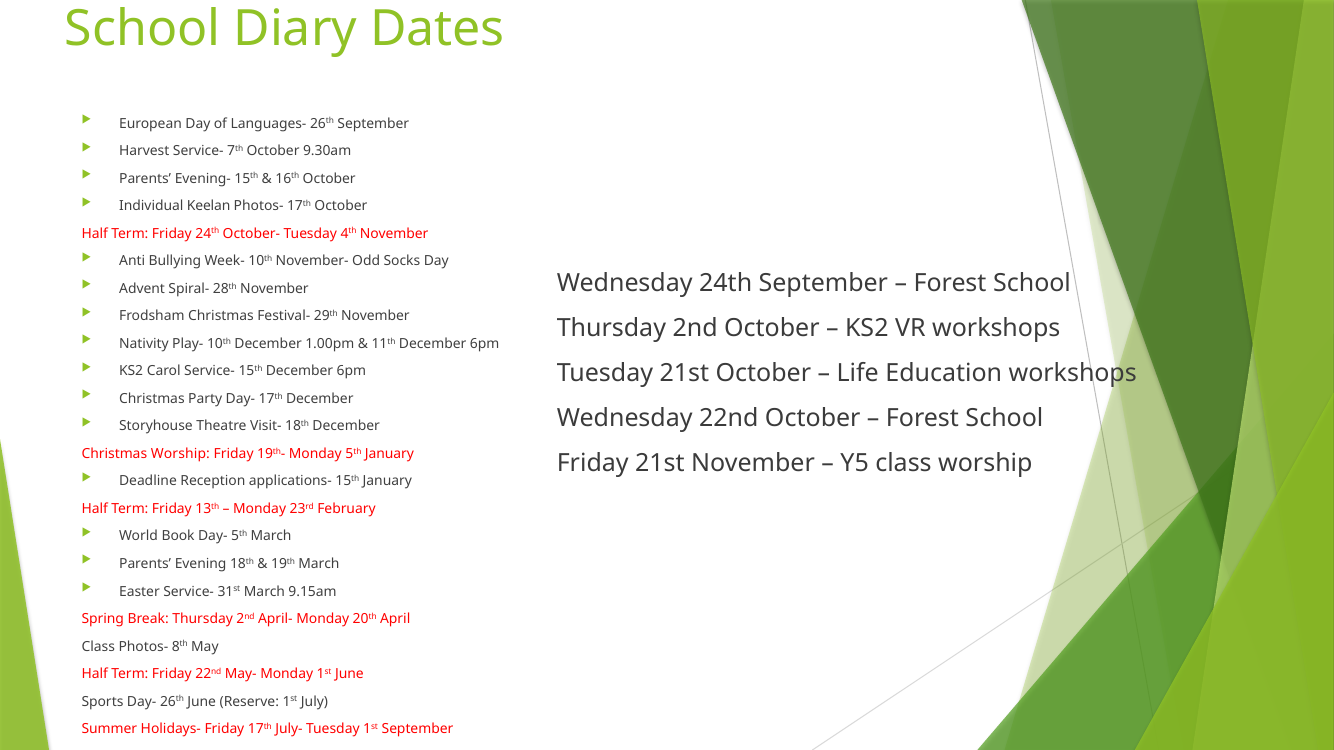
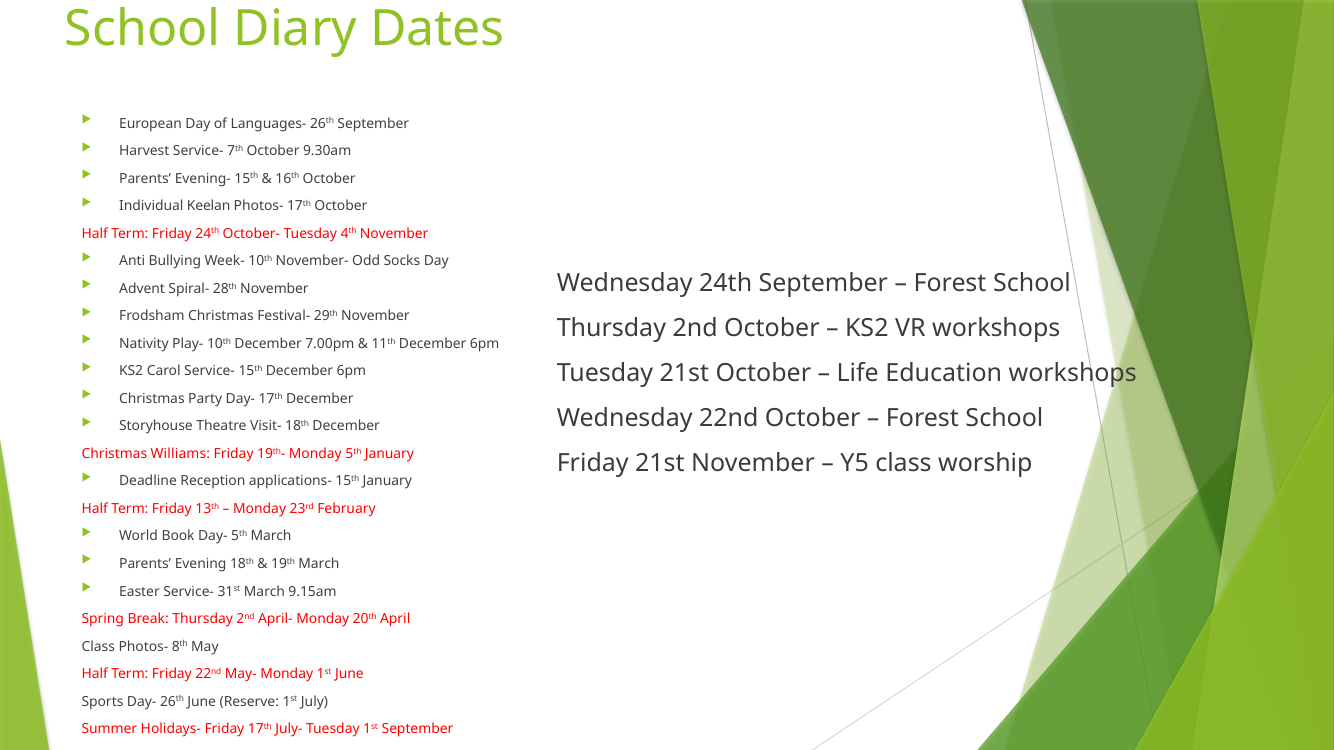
1.00pm: 1.00pm -> 7.00pm
Christmas Worship: Worship -> Williams
